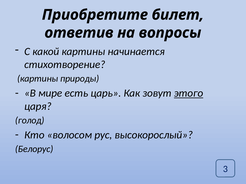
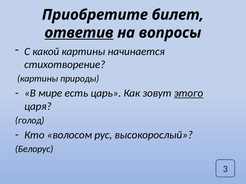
ответив underline: none -> present
